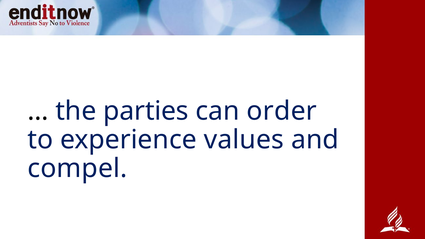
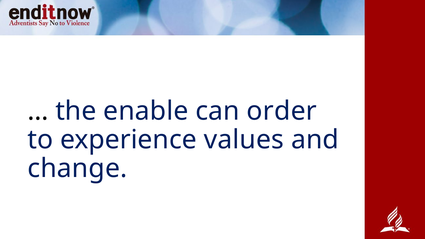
parties: parties -> enable
compel: compel -> change
